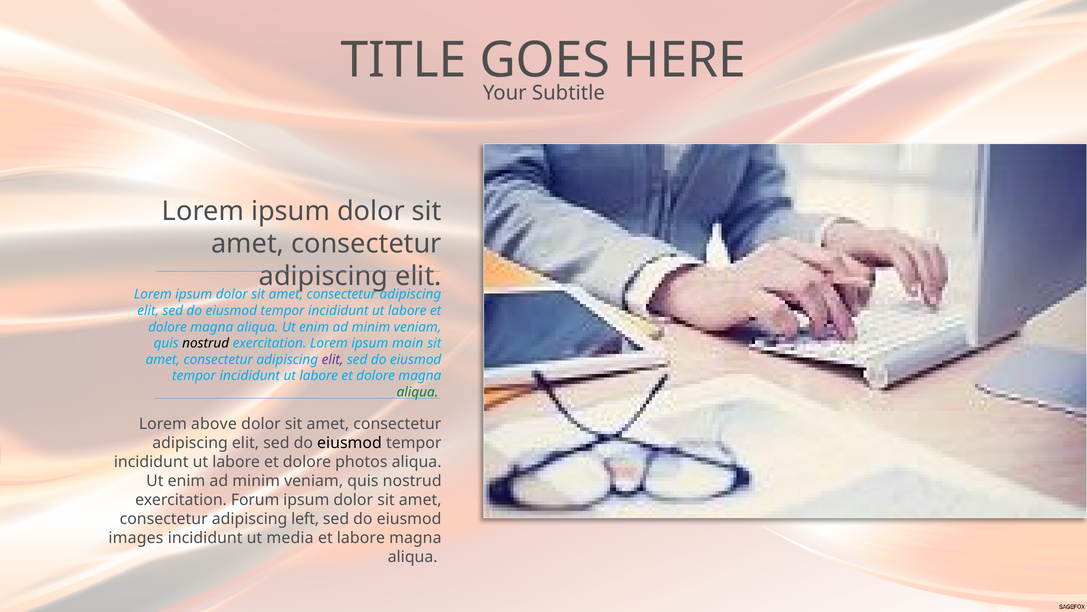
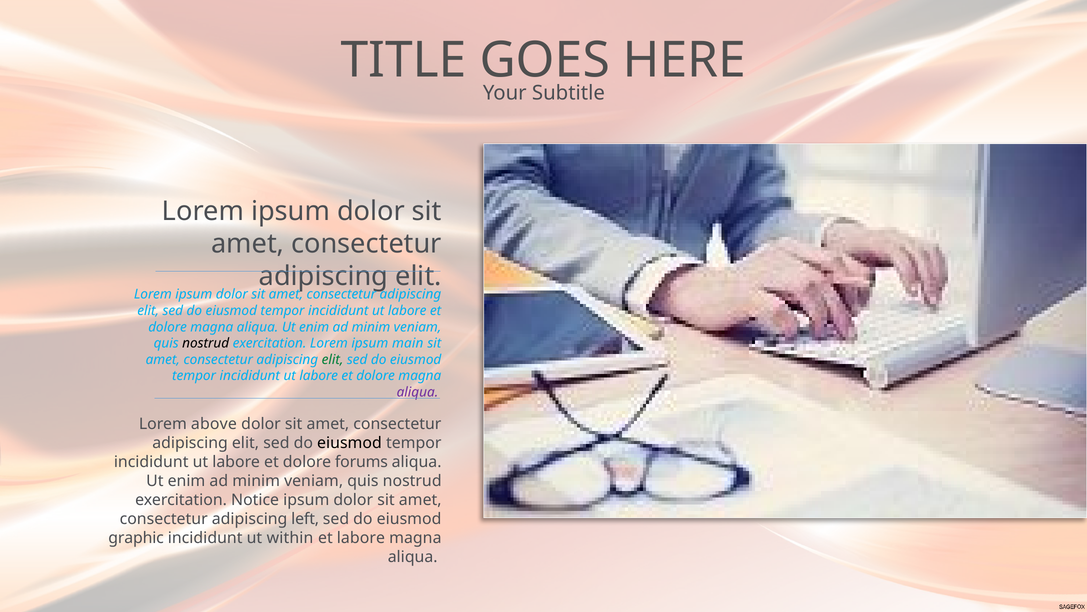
elit at (333, 359) colour: purple -> green
aliqua at (417, 392) colour: green -> purple
photos: photos -> forums
Forum: Forum -> Notice
images: images -> graphic
media: media -> within
